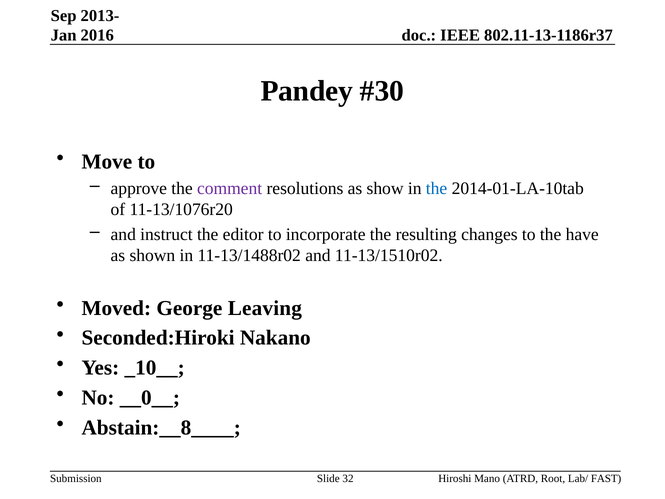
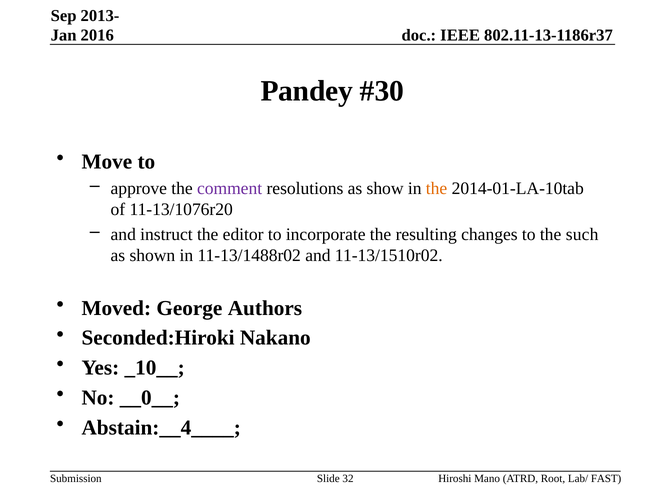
the at (437, 188) colour: blue -> orange
have: have -> such
Leaving: Leaving -> Authors
Abstain:__8____: Abstain:__8____ -> Abstain:__4____
